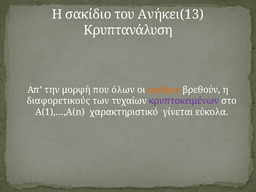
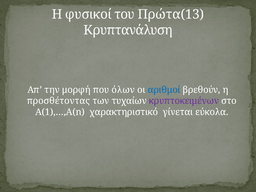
σακίδιο: σακίδιο -> φυσικοί
Ανήκει(13: Ανήκει(13 -> Πρώτα(13
αριθμοί colour: orange -> blue
διαφορετικούς: διαφορετικούς -> προσθέτοντας
